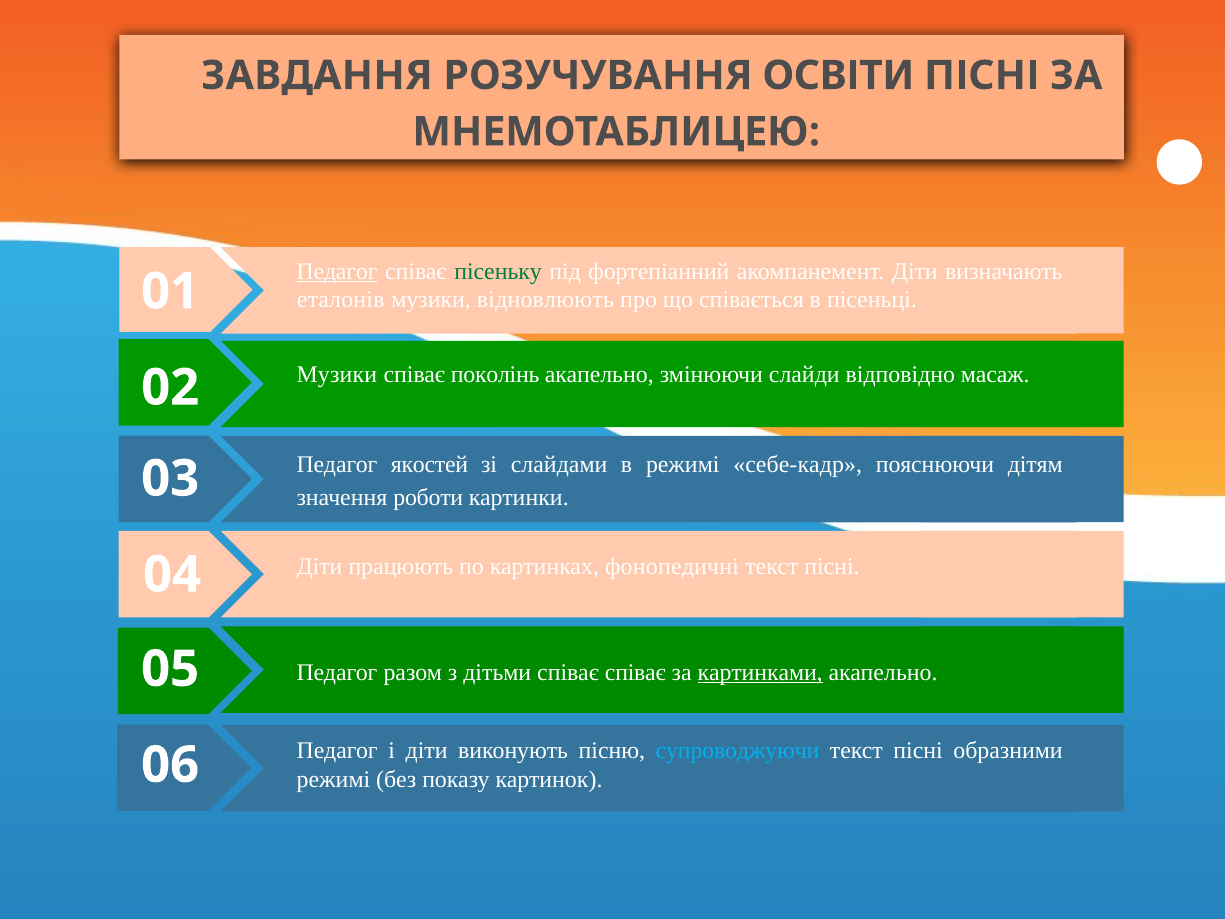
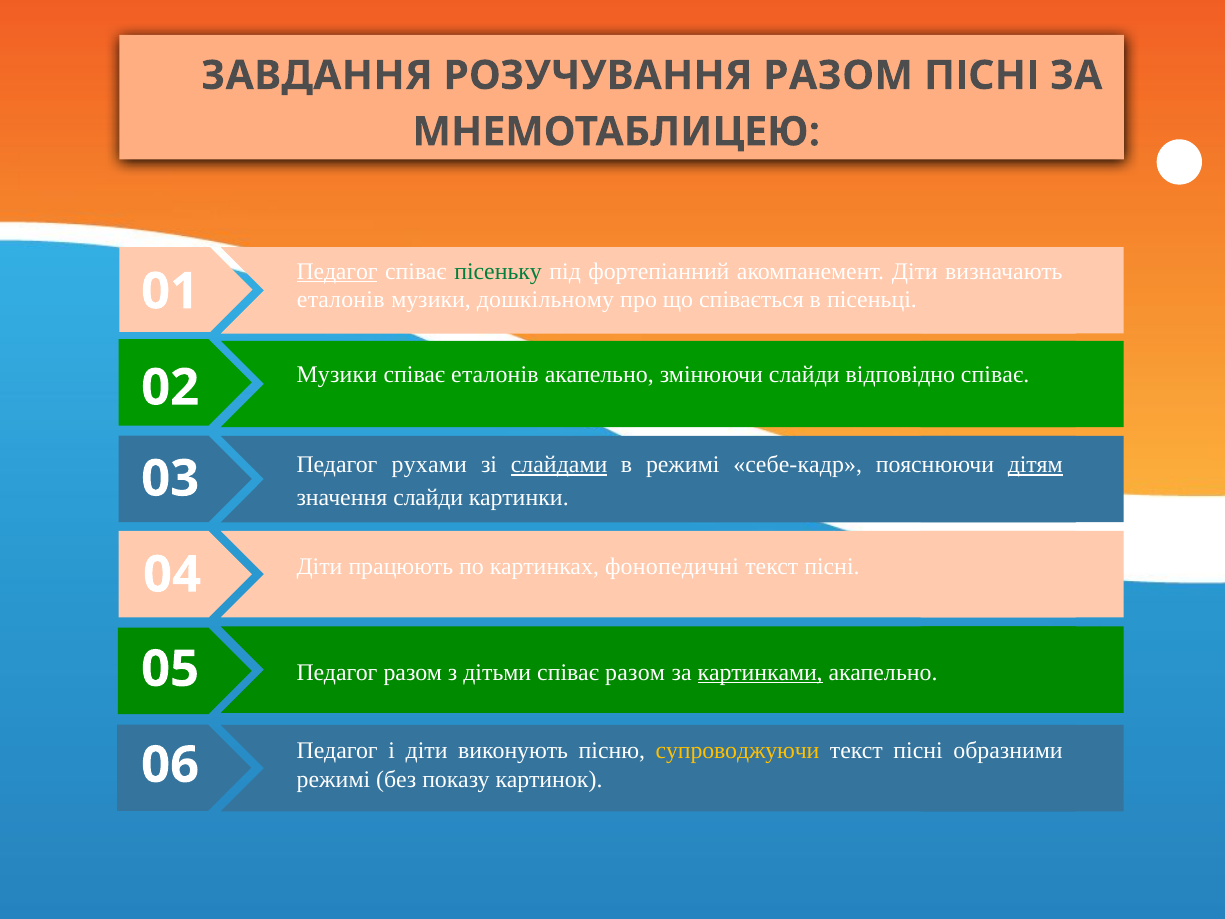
РОЗУЧУВАННЯ ОСВІТИ: ОСВІТИ -> РАЗОМ
відновлюють: відновлюють -> дошкільному
співає поколінь: поколінь -> еталонів
відповідно масаж: масаж -> співає
якостей: якостей -> рухами
слайдами underline: none -> present
дітям underline: none -> present
значення роботи: роботи -> слайди
співає співає: співає -> разом
супроводжуючи colour: light blue -> yellow
